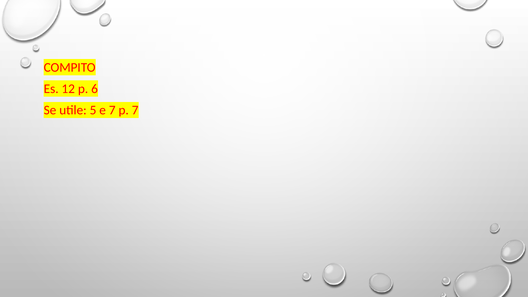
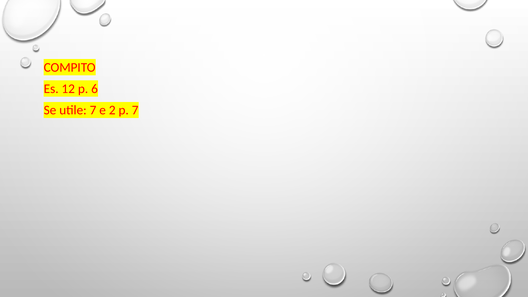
utile 5: 5 -> 7
e 7: 7 -> 2
